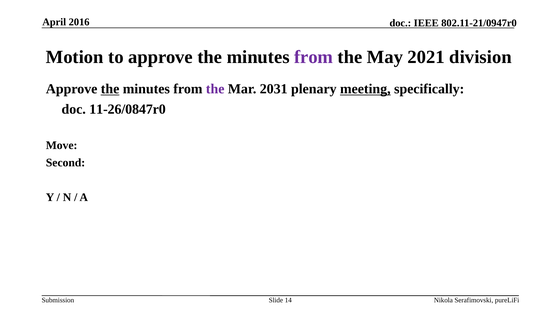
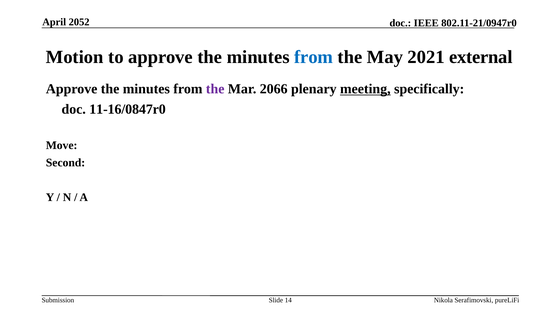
2016: 2016 -> 2052
from at (314, 57) colour: purple -> blue
division: division -> external
the at (110, 89) underline: present -> none
2031: 2031 -> 2066
11-26/0847r0: 11-26/0847r0 -> 11-16/0847r0
